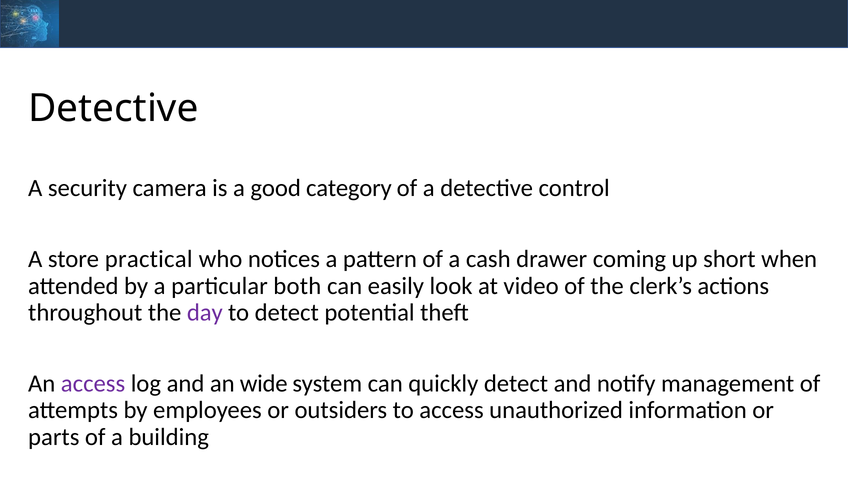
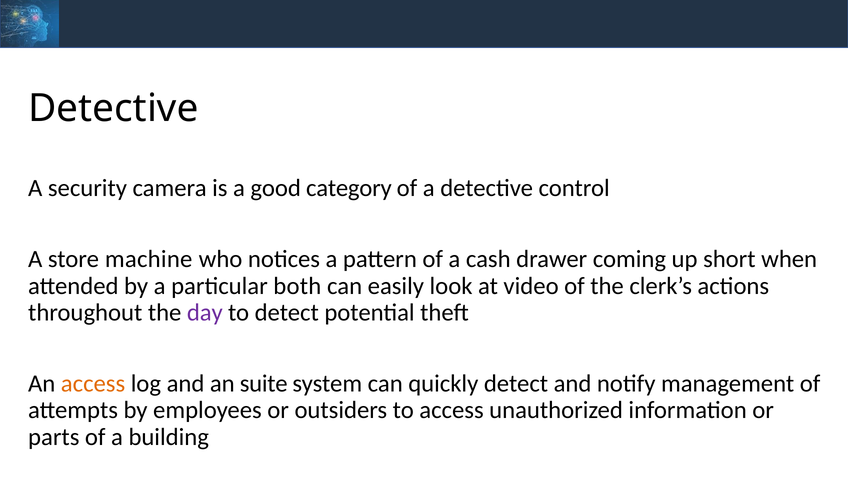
practical: practical -> machine
access at (93, 384) colour: purple -> orange
wide: wide -> suite
